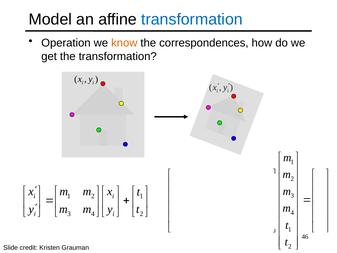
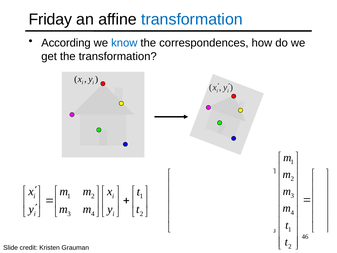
Model: Model -> Friday
Operation: Operation -> According
know colour: orange -> blue
